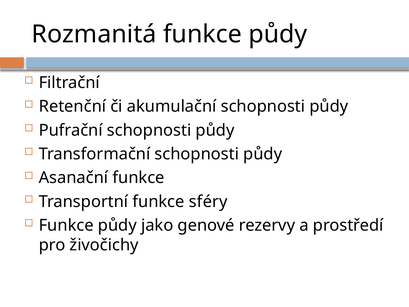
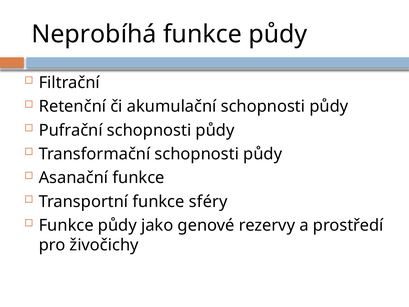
Rozmanitá: Rozmanitá -> Neprobíhá
